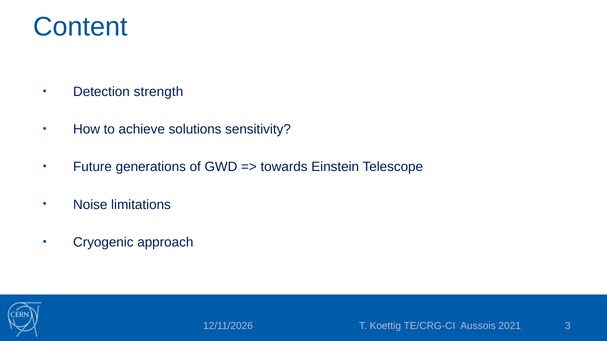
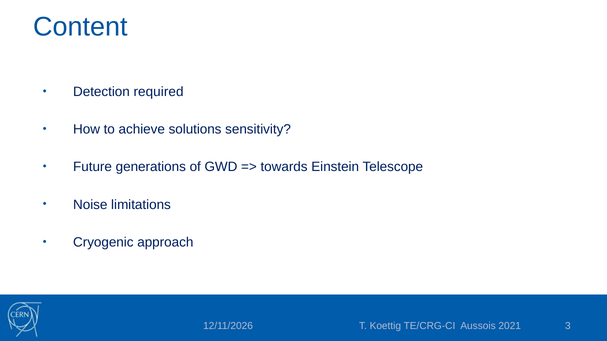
strength: strength -> required
